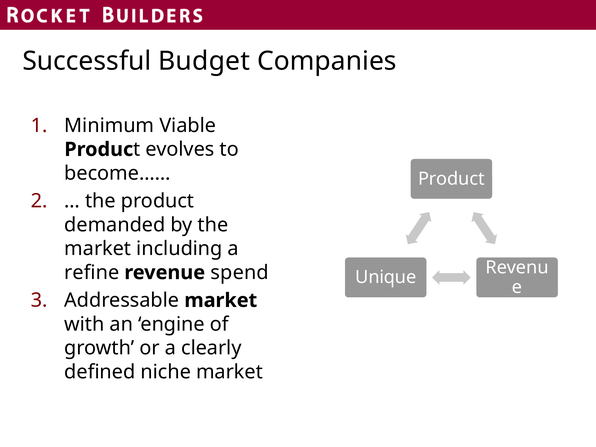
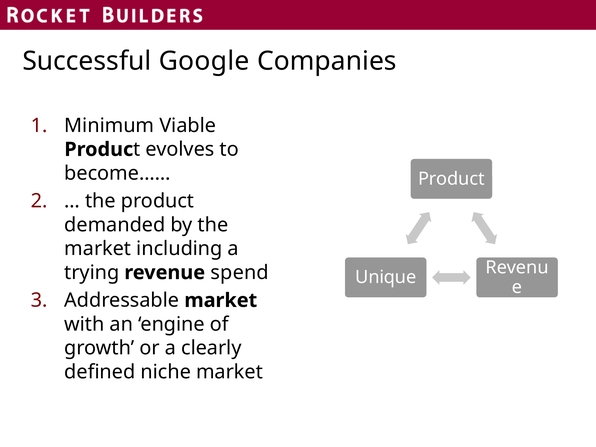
Budget: Budget -> Google
refine: refine -> trying
